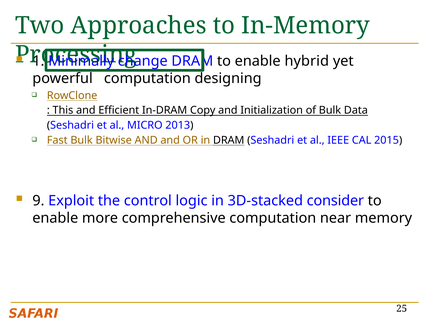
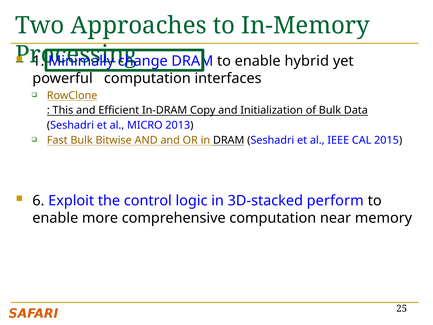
designing: designing -> interfaces
9: 9 -> 6
consider: consider -> perform
